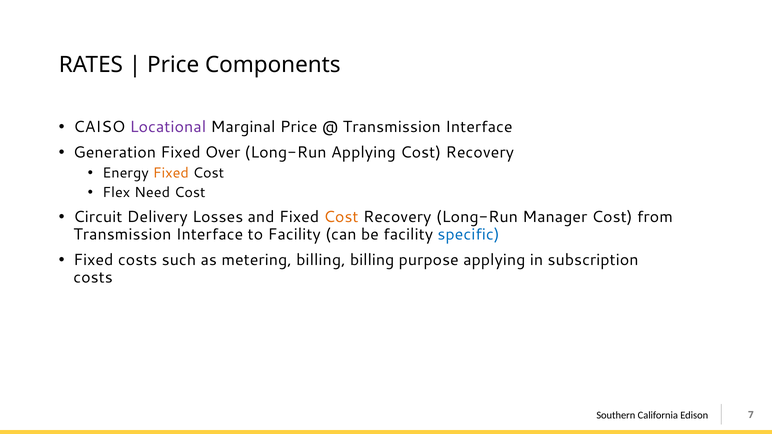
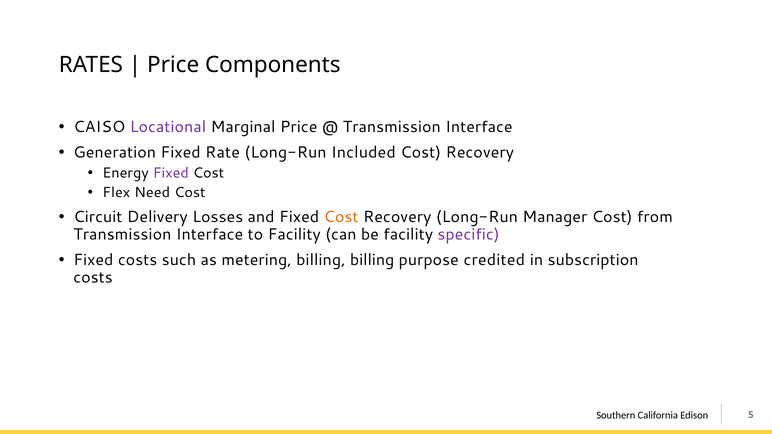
Over: Over -> Rate
Long-Run Applying: Applying -> Included
Fixed at (171, 173) colour: orange -> purple
specific colour: blue -> purple
purpose applying: applying -> credited
7: 7 -> 5
